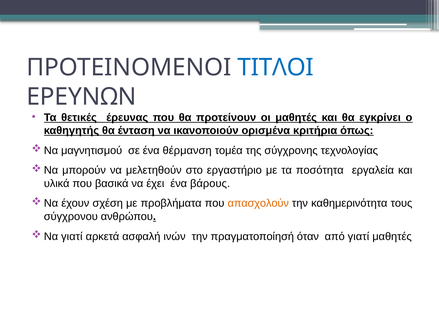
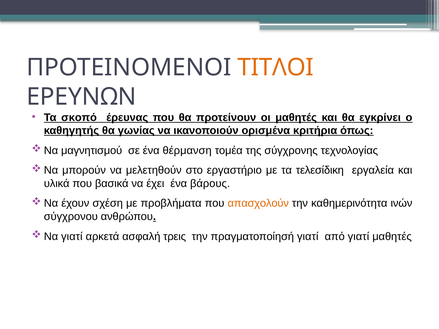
ΤΙΤΛΟΙ colour: blue -> orange
θετικές: θετικές -> σκοπό
ένταση: ένταση -> γωνίας
ποσότητα: ποσότητα -> τελεσίδικη
τους: τους -> ινών
ινών: ινών -> τρεις
πραγματοποίησή όταν: όταν -> γιατί
